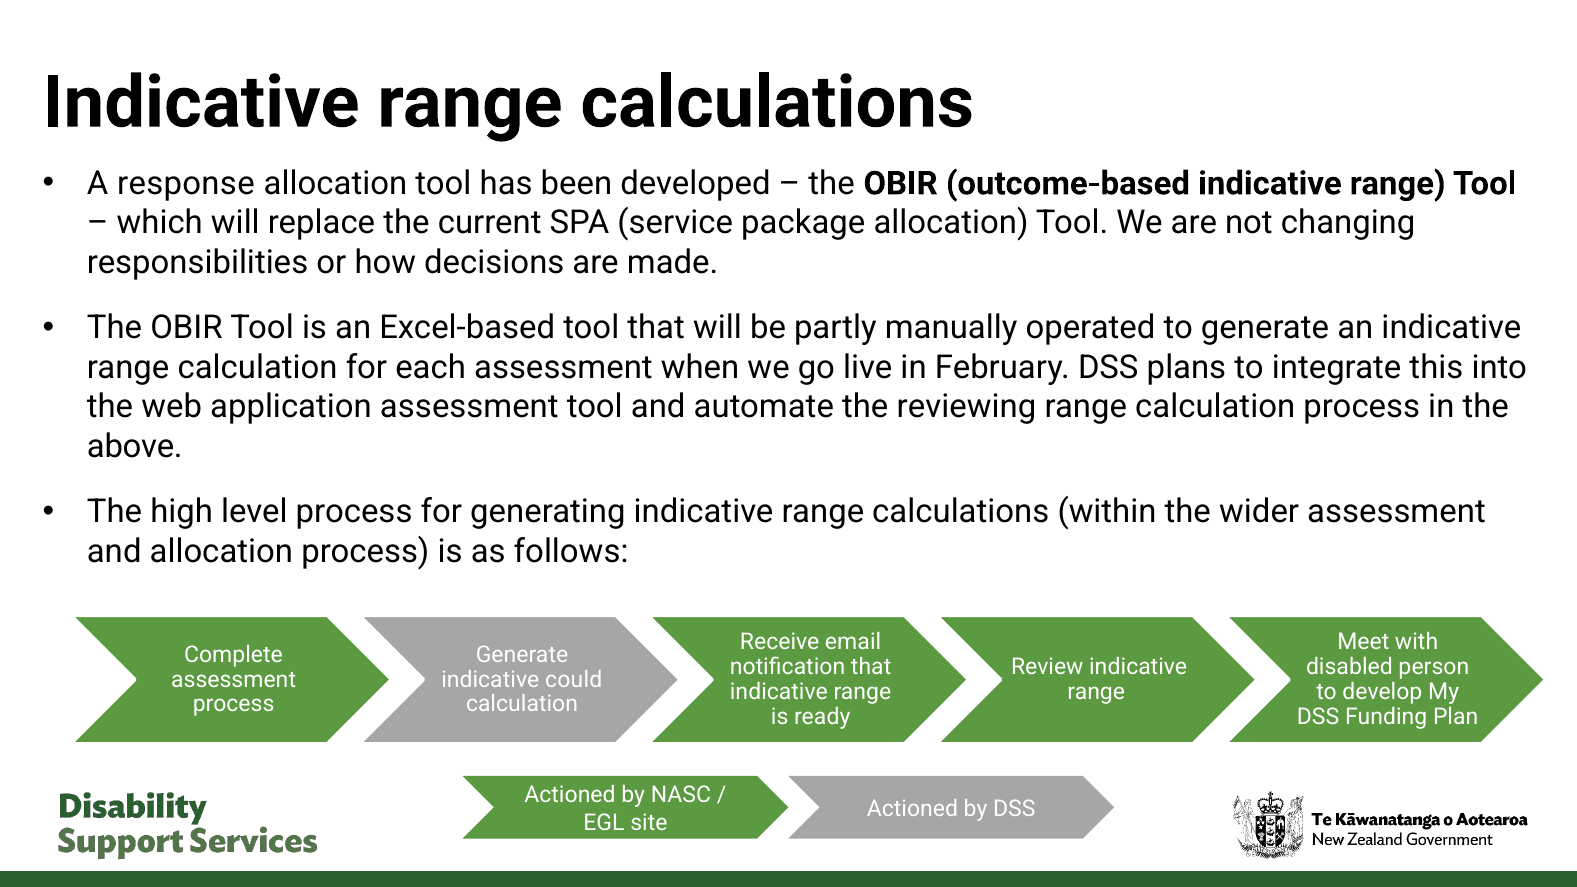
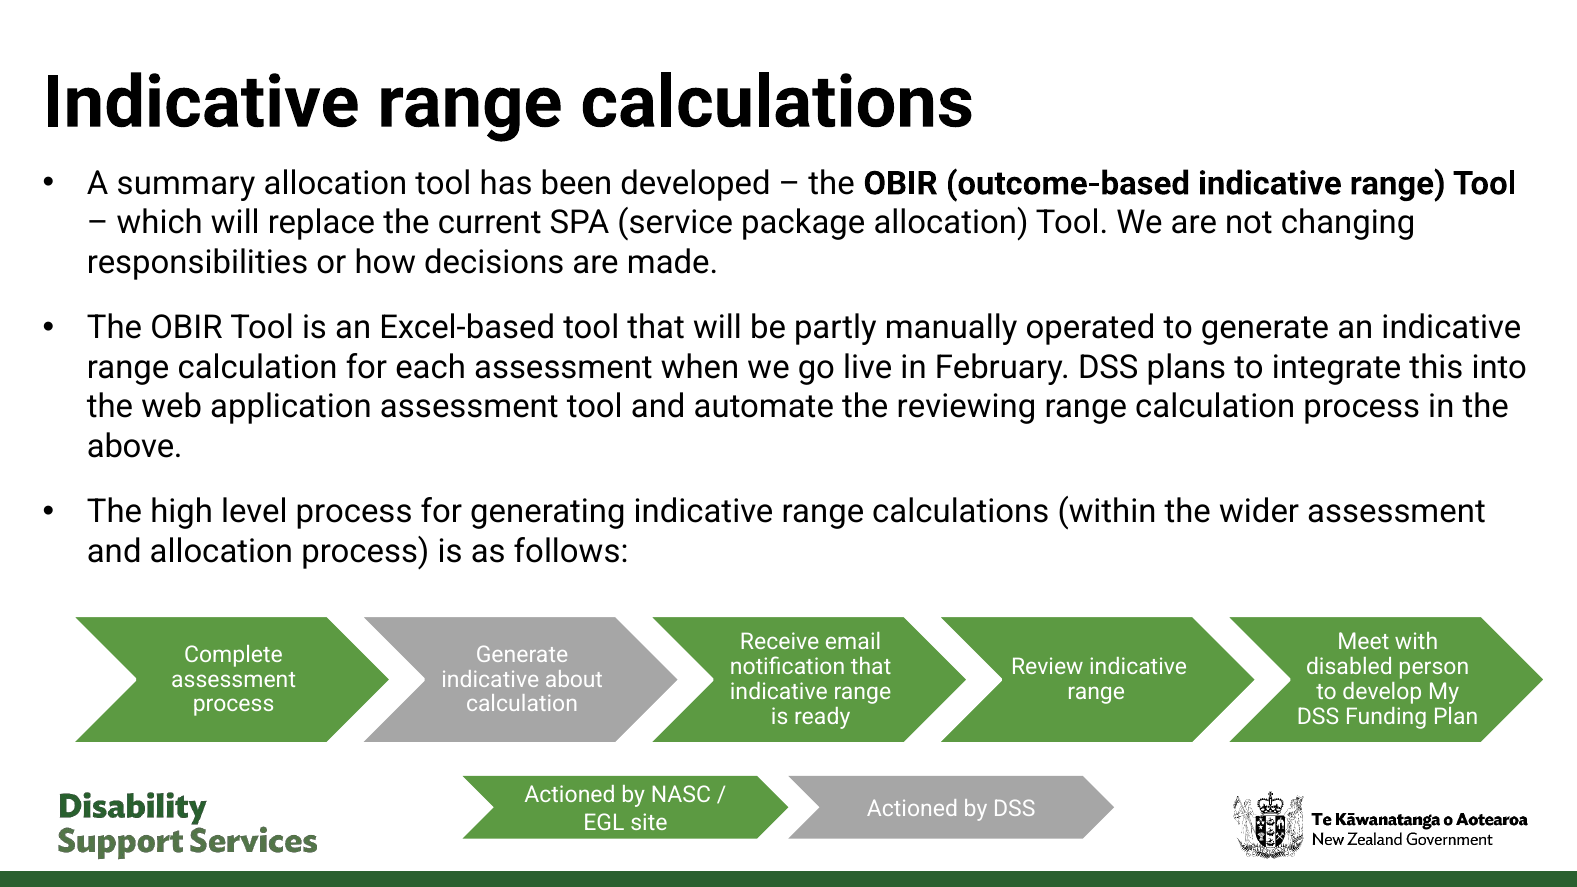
response: response -> summary
could: could -> about
